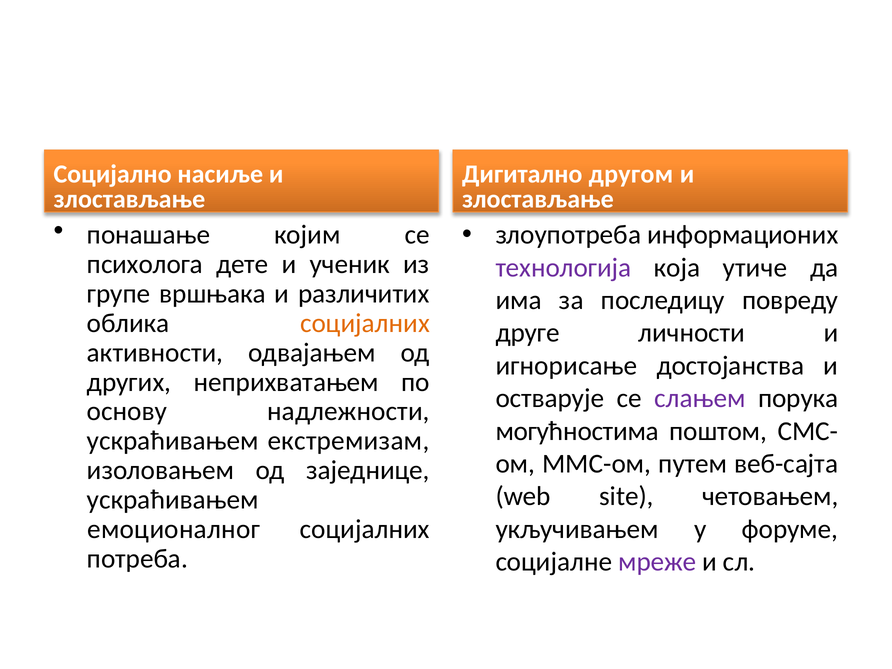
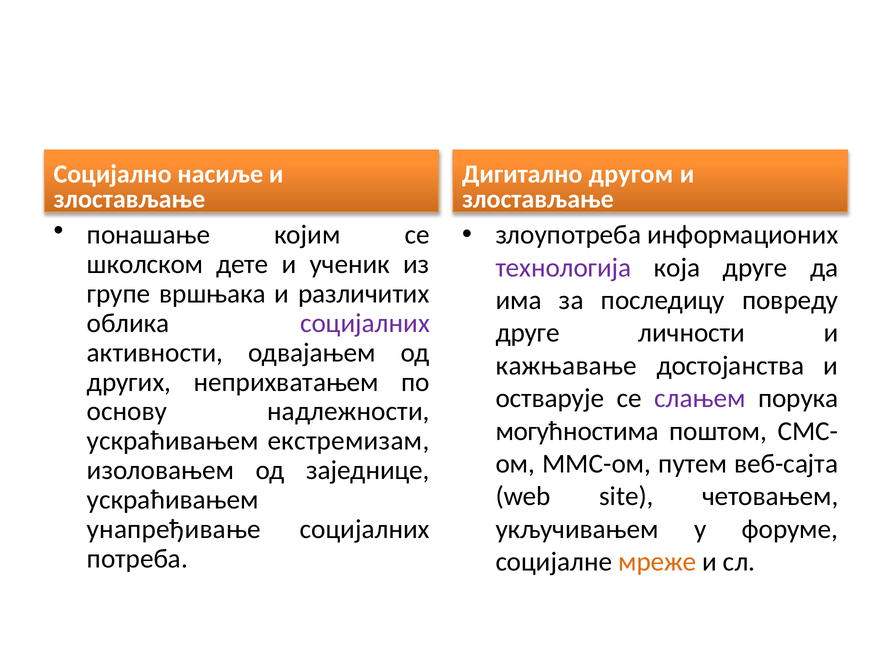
психолога: психолога -> школском
која утиче: утиче -> друге
социјалних at (365, 323) colour: orange -> purple
игнорисање: игнорисање -> кажњавање
емоционалног: емоционалног -> унапређивање
мреже colour: purple -> orange
